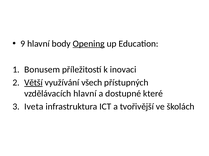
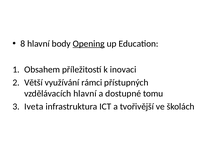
9: 9 -> 8
Bonusem: Bonusem -> Obsahem
Větší underline: present -> none
všech: všech -> rámci
které: které -> tomu
